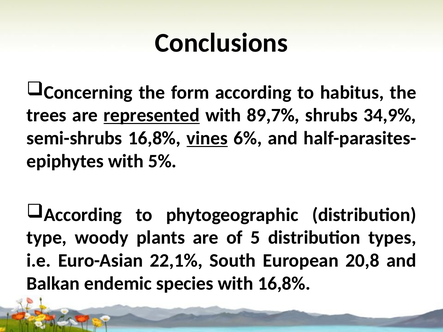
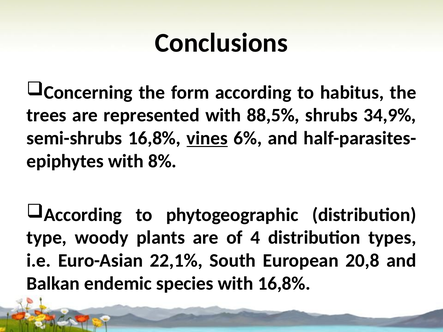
represented underline: present -> none
89,7%: 89,7% -> 88,5%
5%: 5% -> 8%
5: 5 -> 4
